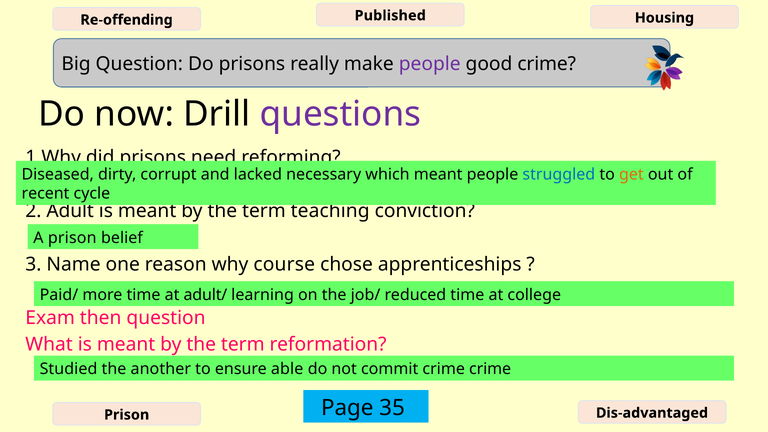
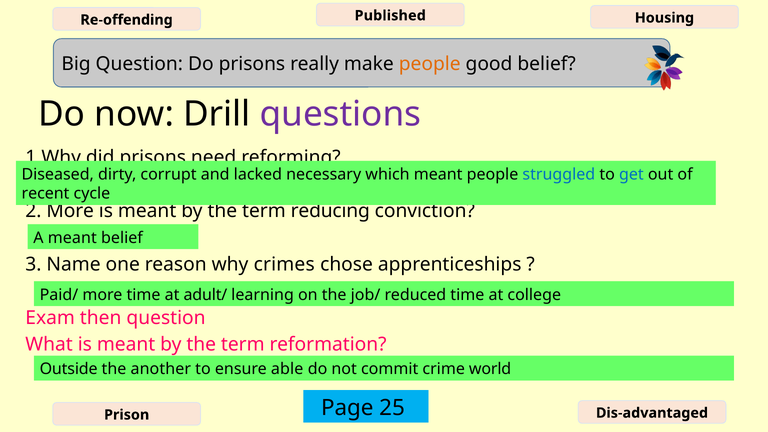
people at (430, 64) colour: purple -> orange
crime at (547, 64): crime -> belief
get colour: orange -> blue
2 Adult: Adult -> More
teaching: teaching -> reducing
A prison: prison -> meant
course: course -> crimes
Studied: Studied -> Outside
crime crime: crime -> world
35: 35 -> 25
